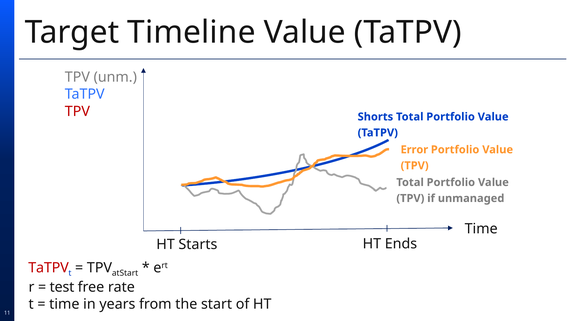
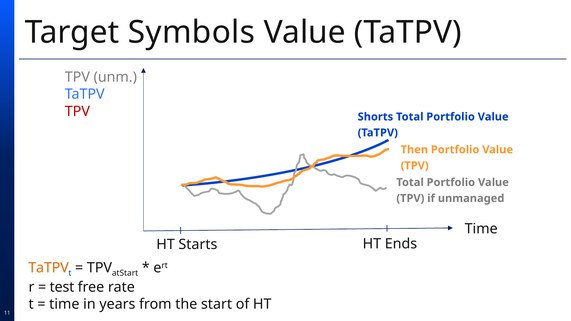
Timeline: Timeline -> Symbols
Error: Error -> Then
TaTPV at (49, 268) colour: red -> orange
